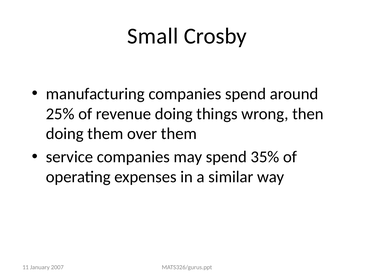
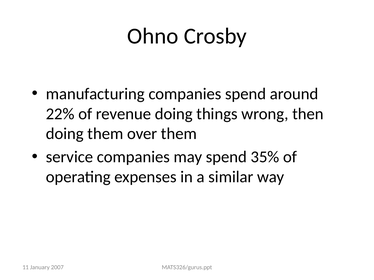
Small: Small -> Ohno
25%: 25% -> 22%
